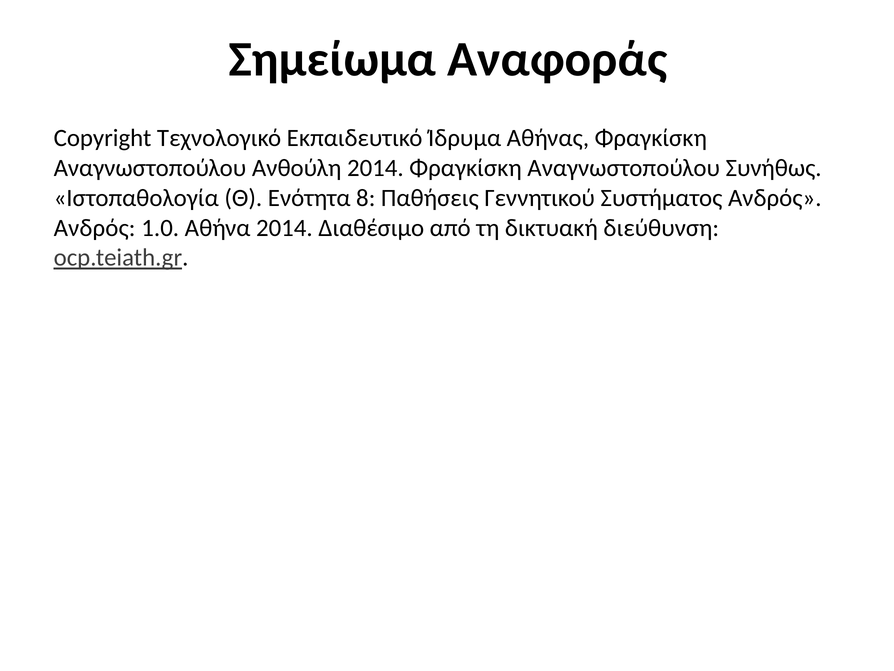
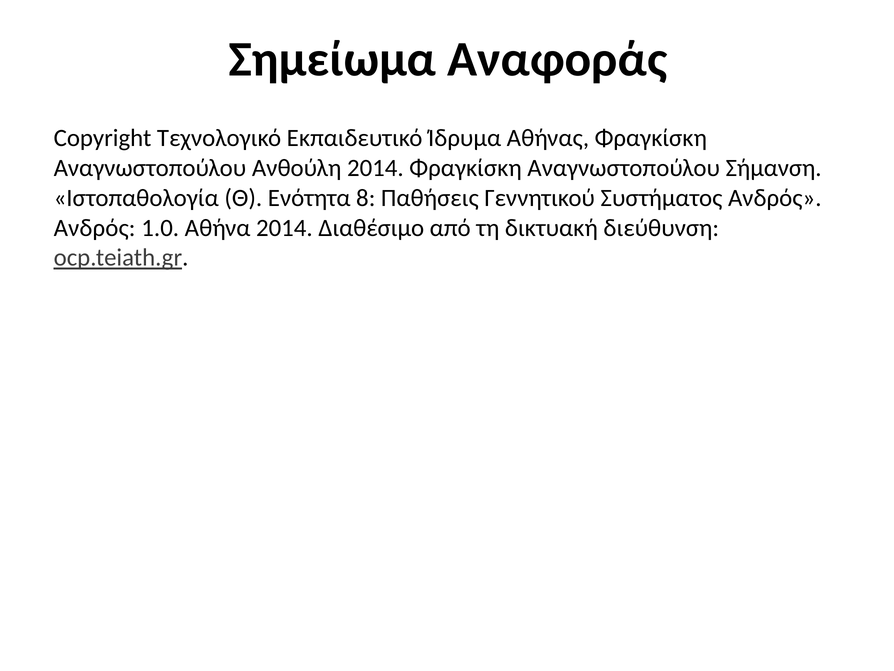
Συνήθως: Συνήθως -> Σήμανση
